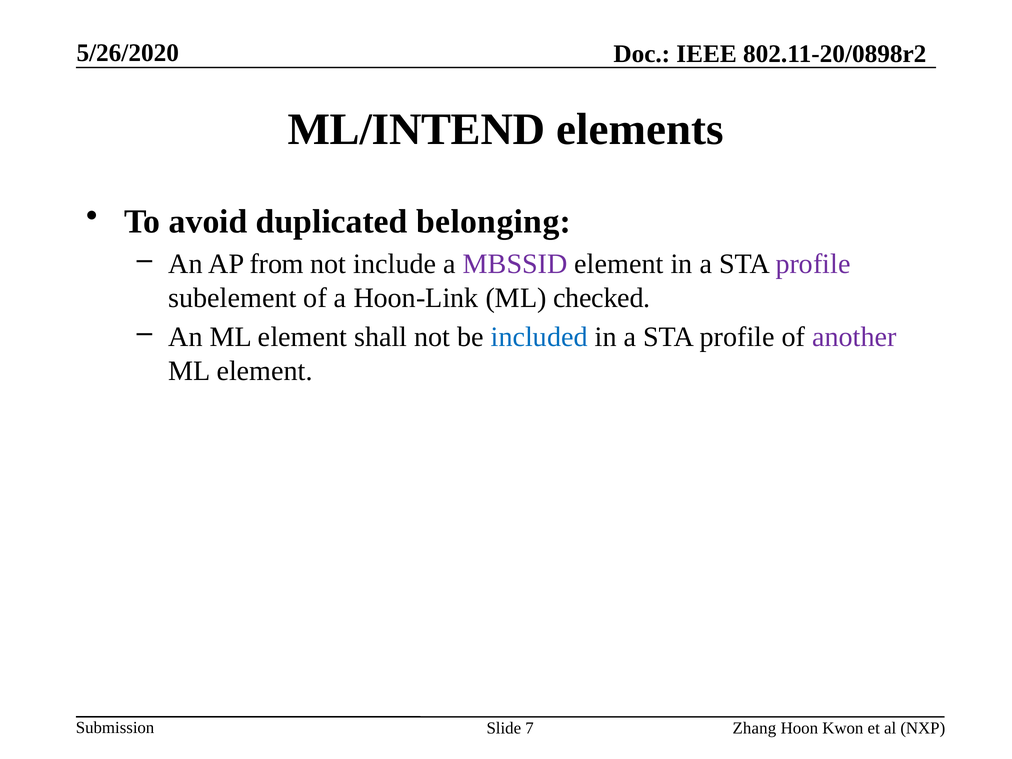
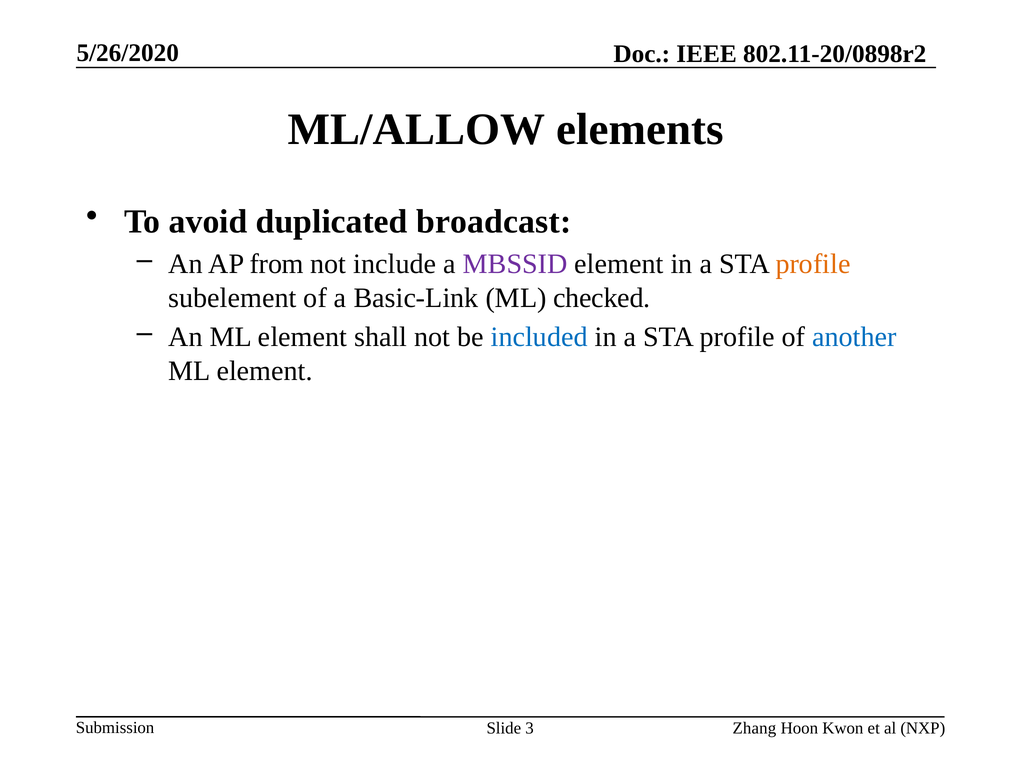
ML/INTEND: ML/INTEND -> ML/ALLOW
belonging: belonging -> broadcast
profile at (813, 264) colour: purple -> orange
Hoon-Link: Hoon-Link -> Basic-Link
another colour: purple -> blue
7: 7 -> 3
